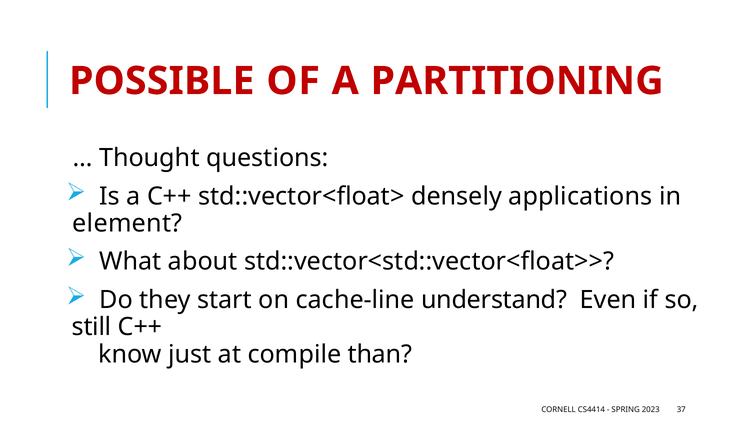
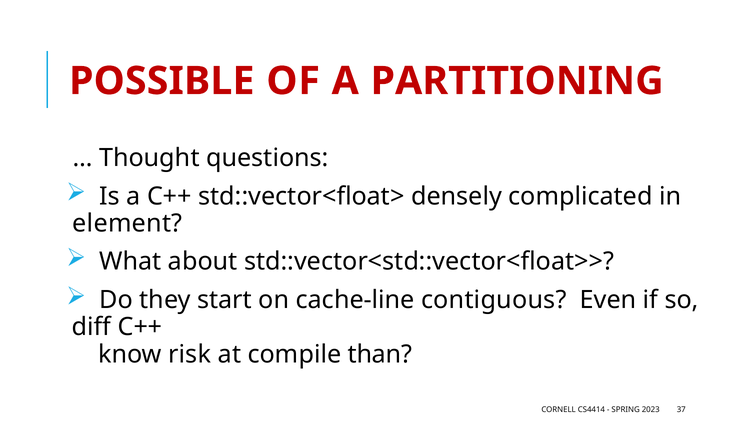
applications: applications -> complicated
understand: understand -> contiguous
still: still -> diff
just: just -> risk
